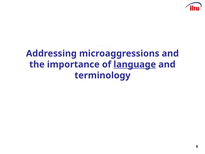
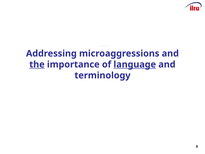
the underline: none -> present
